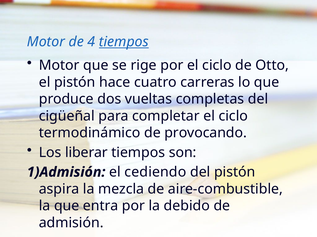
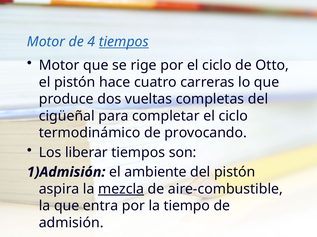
cediendo: cediendo -> ambiente
mezcla underline: none -> present
debido: debido -> tiempo
